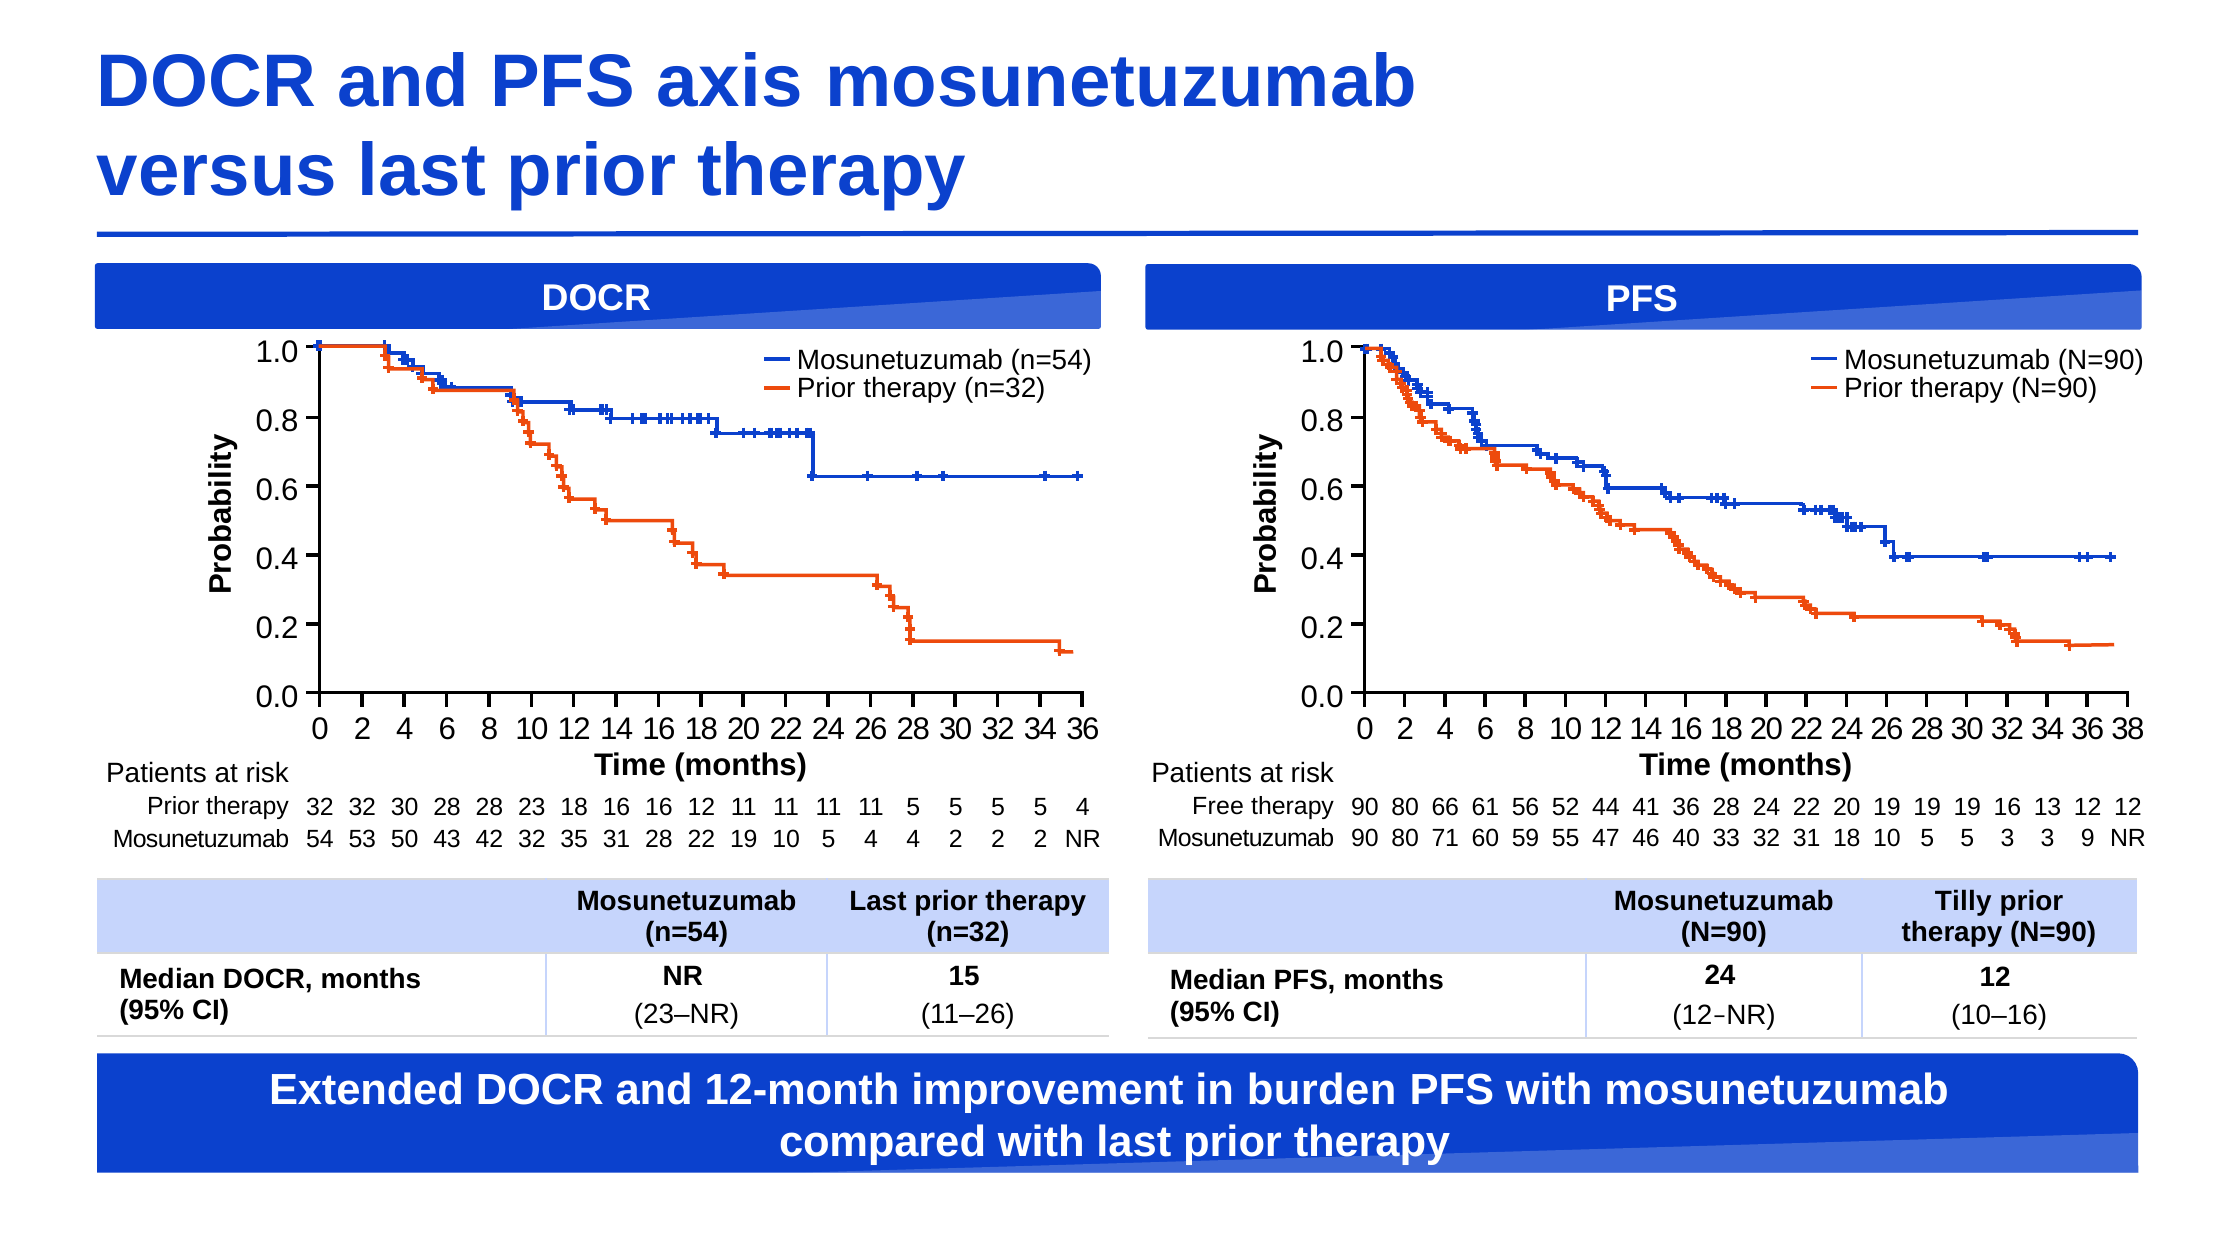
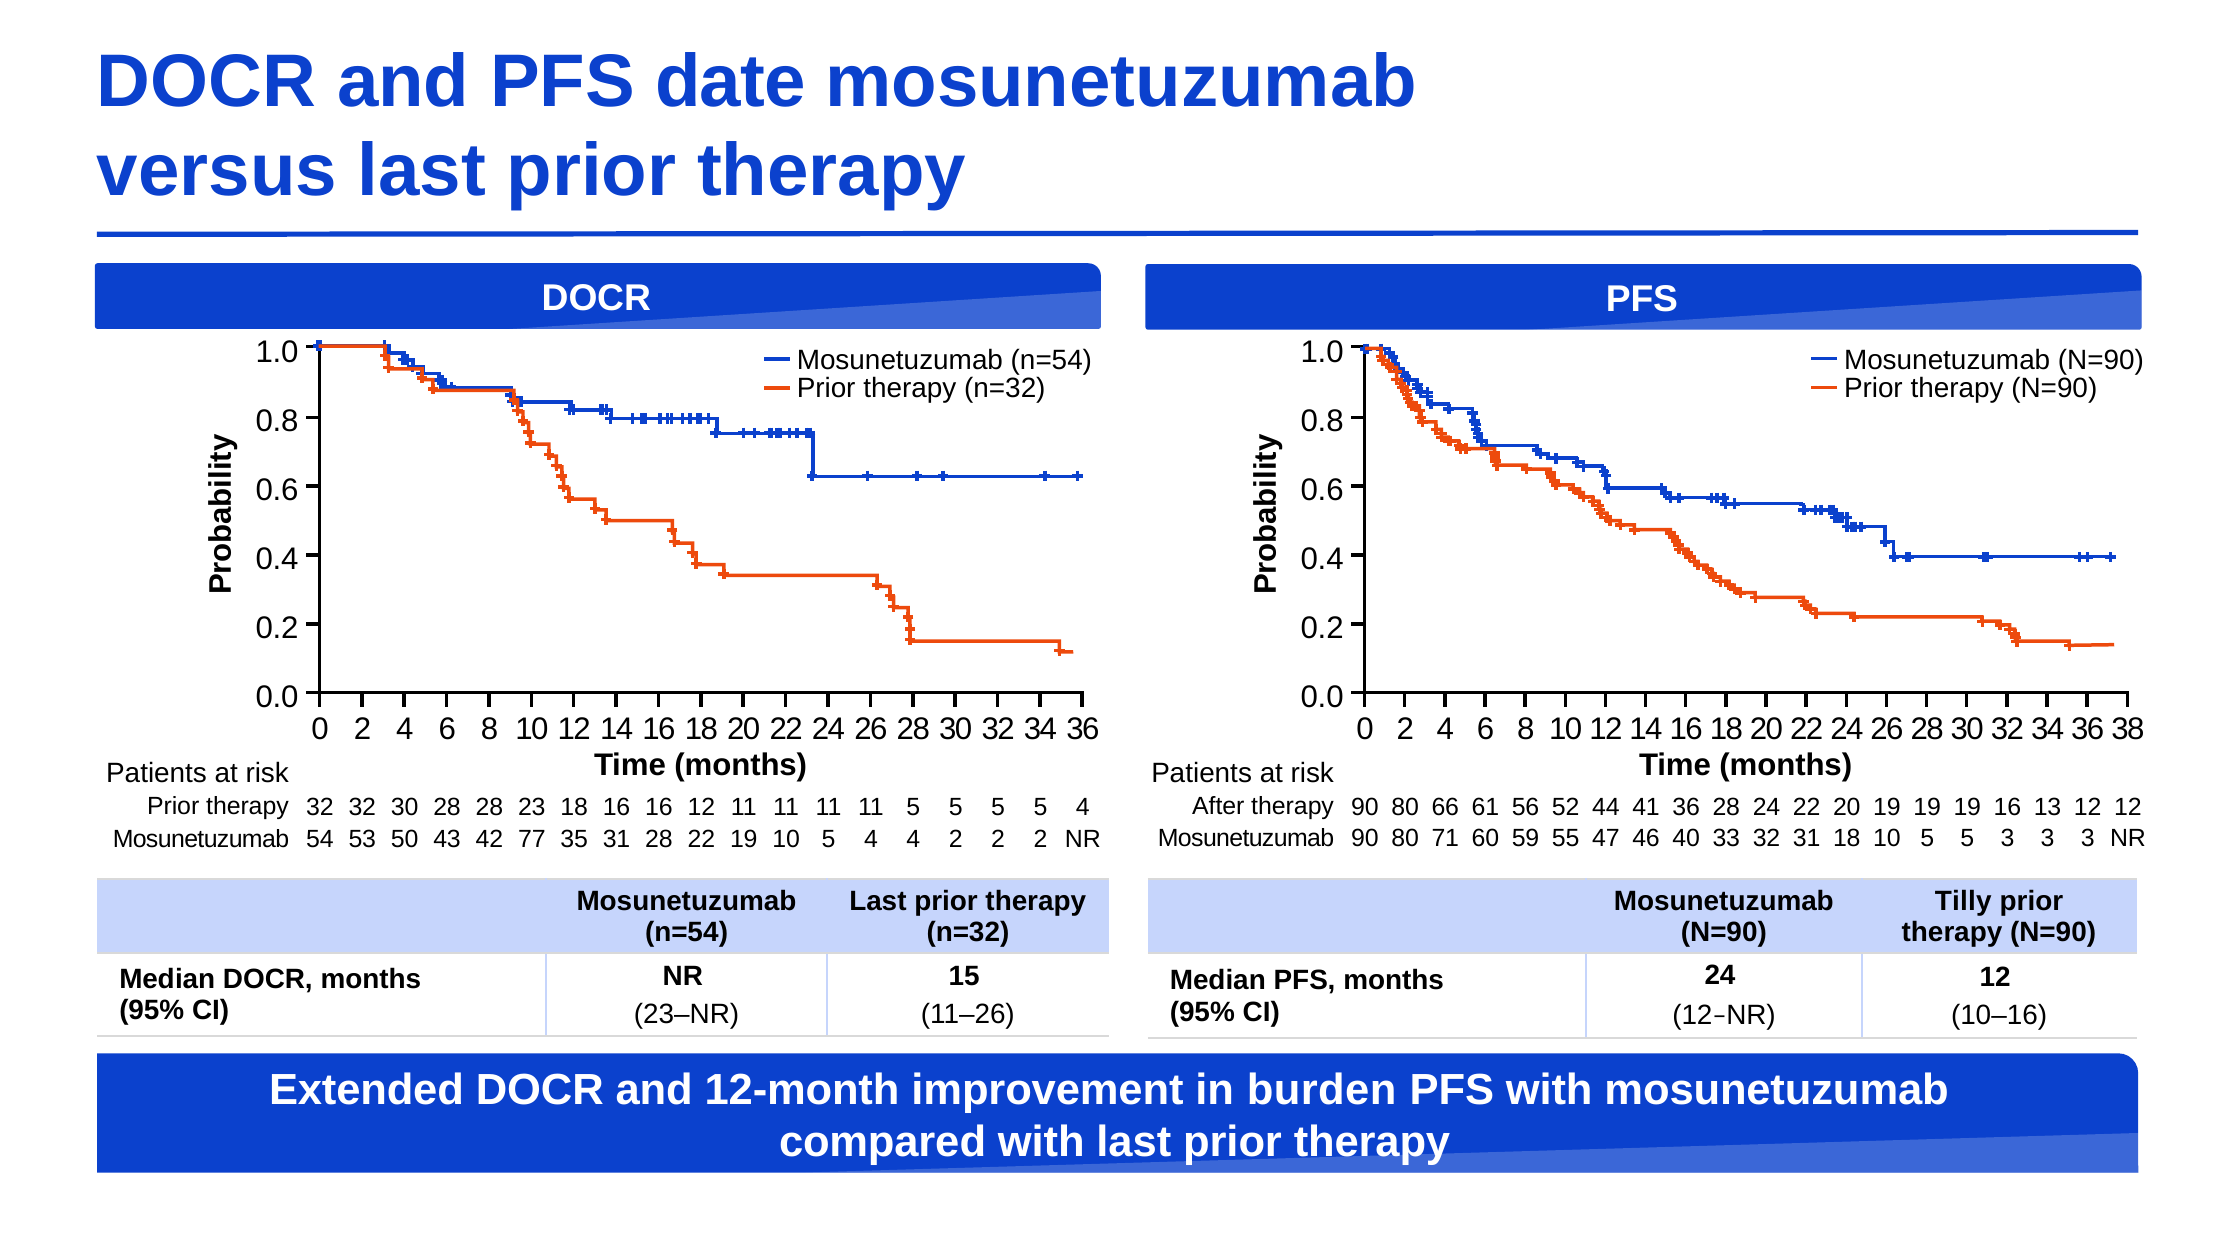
axis: axis -> date
Free: Free -> After
Mosunetuzumab 9: 9 -> 3
42 32: 32 -> 77
